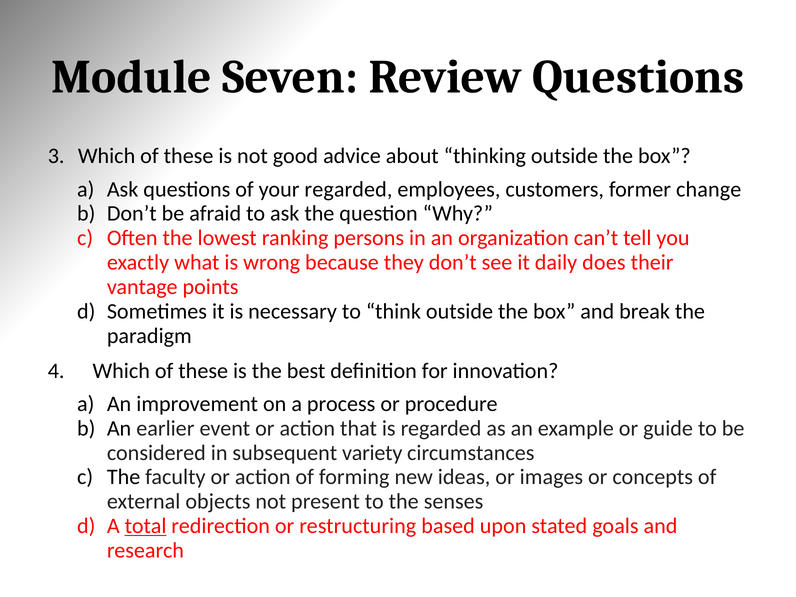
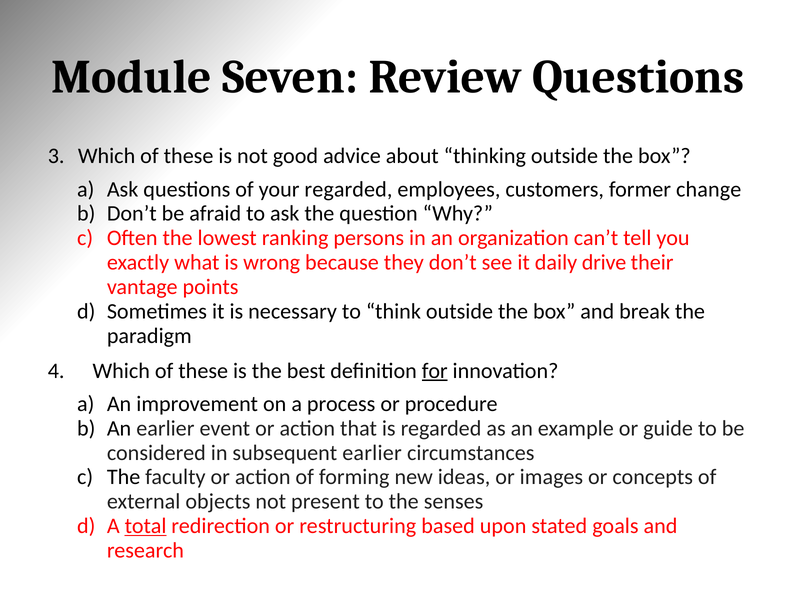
does: does -> drive
for underline: none -> present
subsequent variety: variety -> earlier
